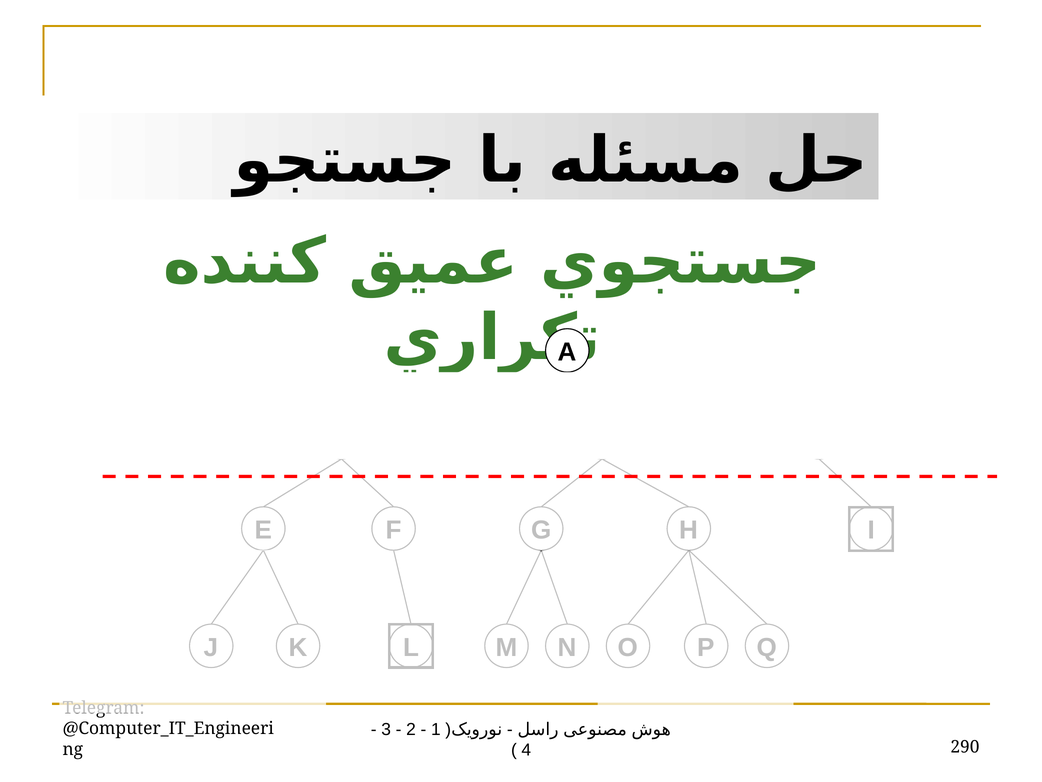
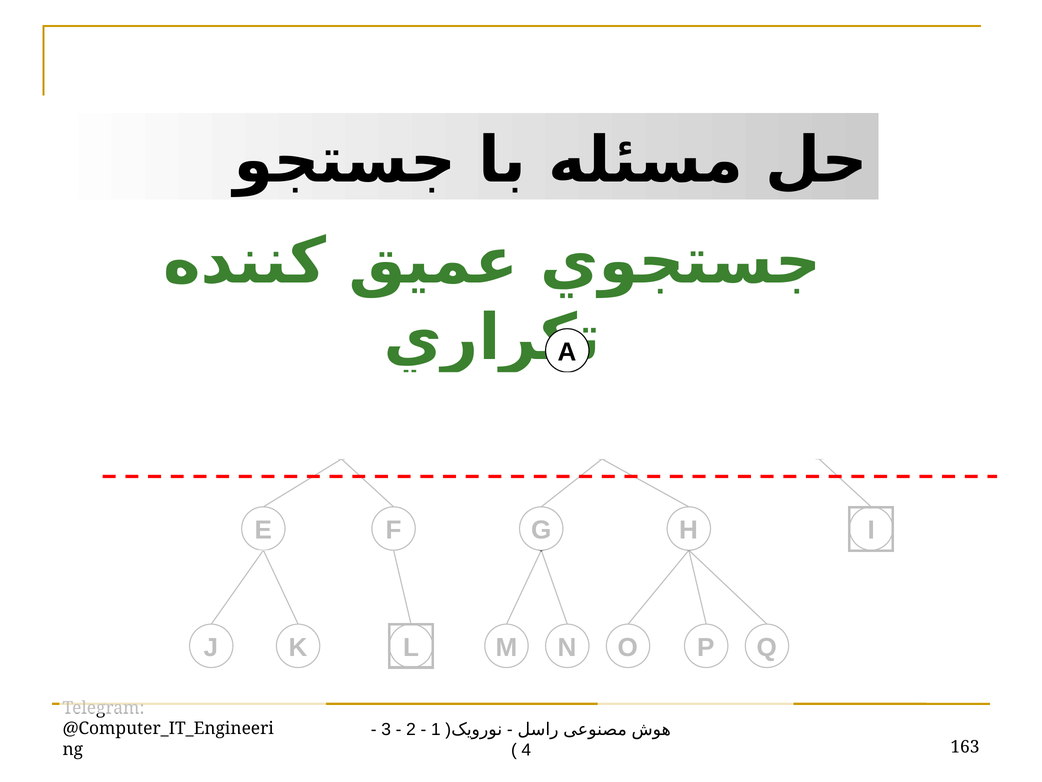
290: 290 -> 163
